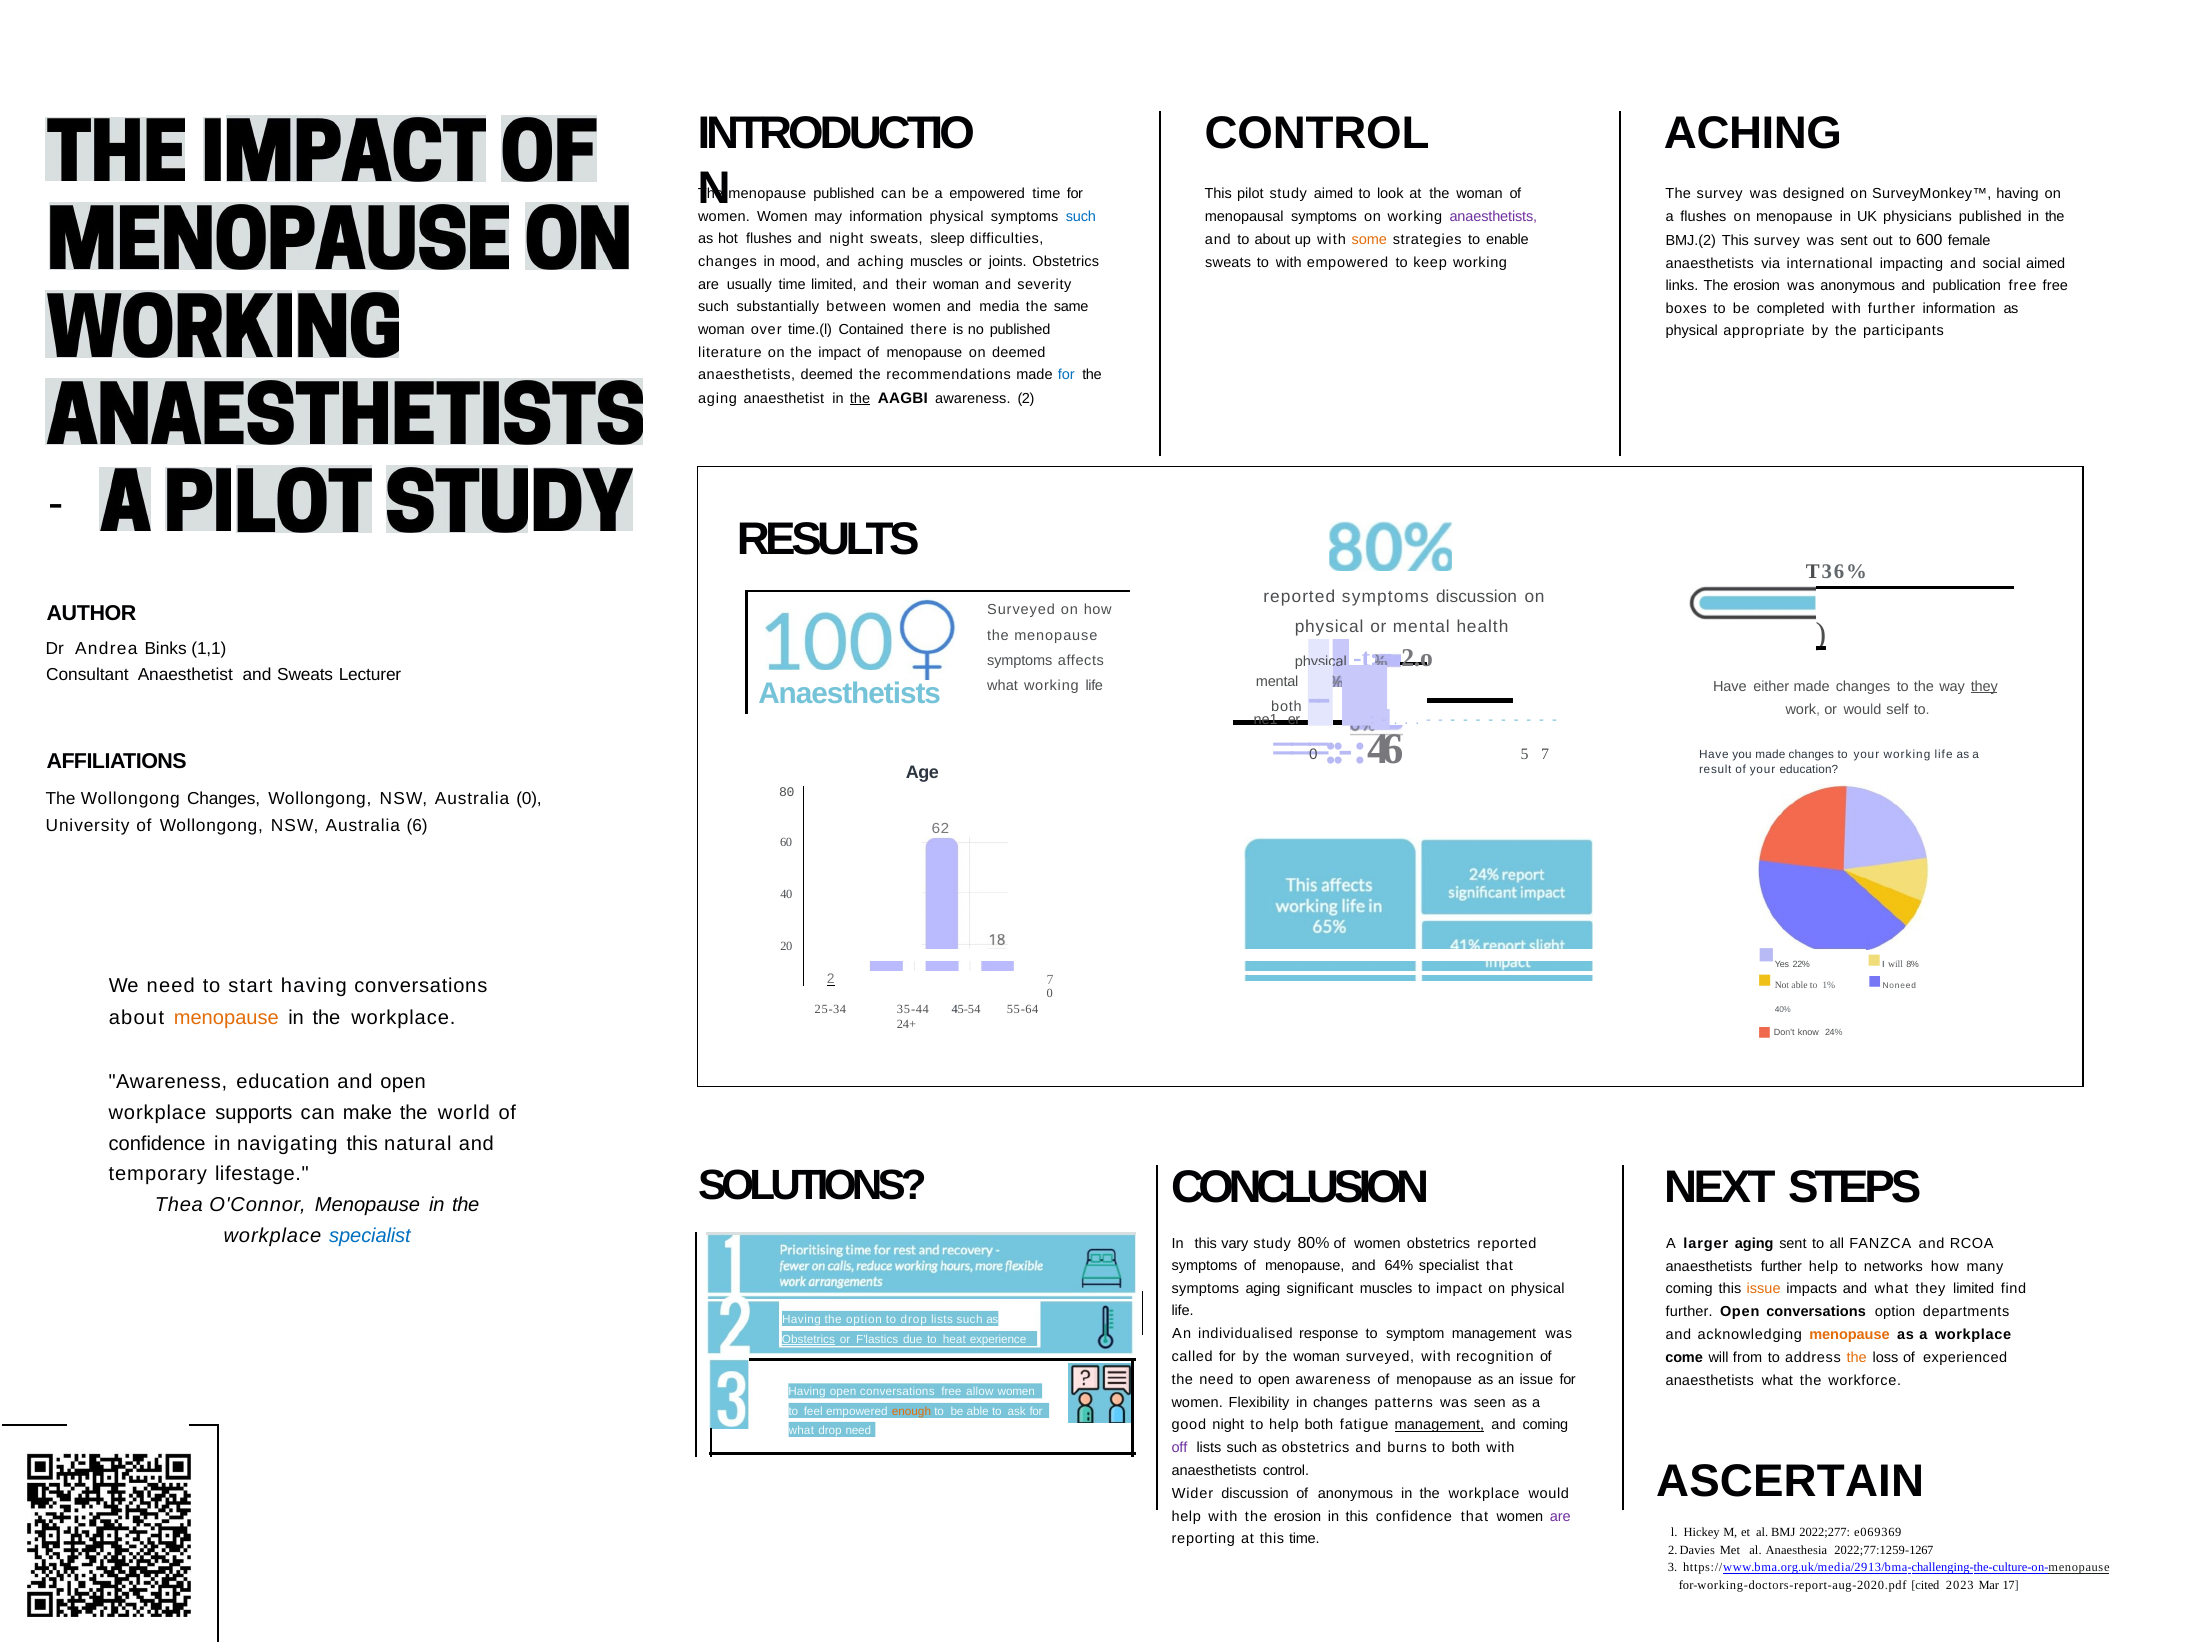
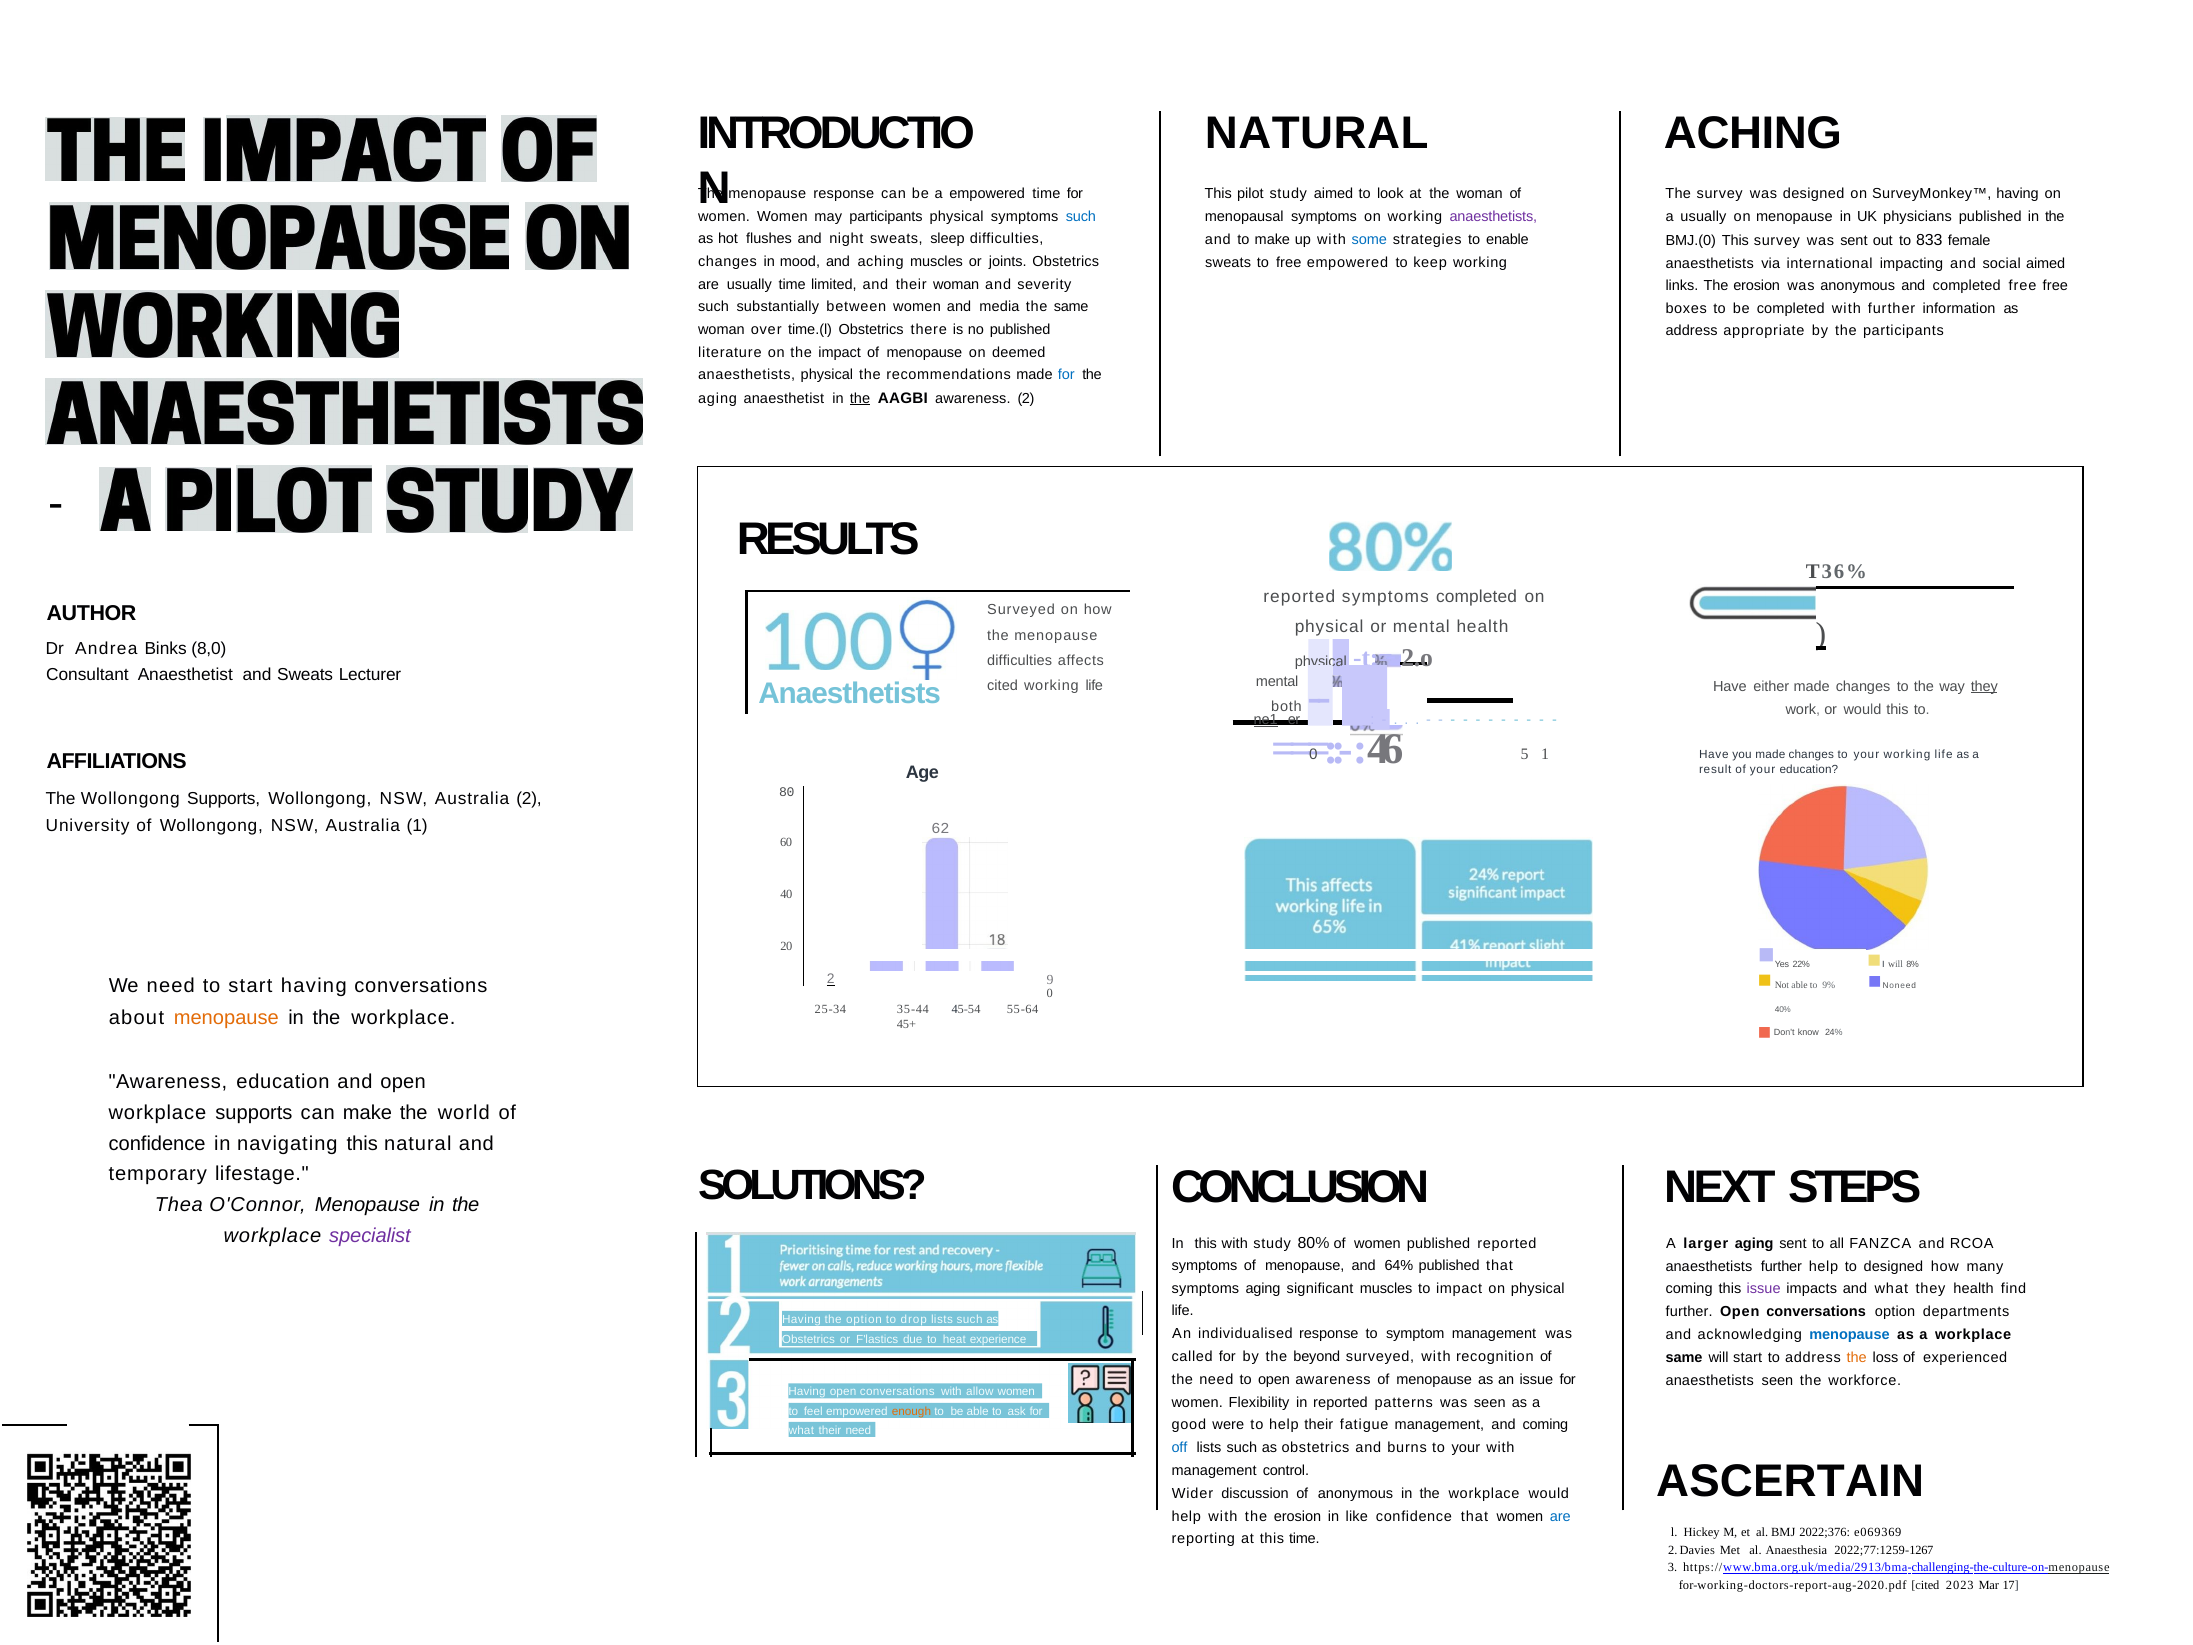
CONTROL at (1317, 134): CONTROL -> NATURAL
menopause published: published -> response
a flushes: flushes -> usually
may information: information -> participants
to about: about -> make
some colour: orange -> blue
BMJ.(2: BMJ.(2 -> BMJ.(0
600: 600 -> 833
to with: with -> free
and publication: publication -> completed
time.(l Contained: Contained -> Obstetrics
physical at (1692, 331): physical -> address
anaesthetists deemed: deemed -> physical
symptoms discussion: discussion -> completed
1,1: 1,1 -> 8,0
symptoms at (1020, 660): symptoms -> difficulties
what at (1003, 685): what -> cited
would self: self -> this
ne1 underline: none -> present
7 at (1545, 754): 7 -> 1
Wollongong Changes: Changes -> Supports
Australia 0: 0 -> 2
Australia 6: 6 -> 1
1%: 1% -> 9%
2 7: 7 -> 9
24+: 24+ -> 45+
specialist at (370, 1236) colour: blue -> purple
this vary: vary -> with
women obstetrics: obstetrics -> published
64% specialist: specialist -> published
to networks: networks -> designed
issue at (1764, 1289) colour: orange -> purple
they limited: limited -> health
menopause at (1850, 1335) colour: orange -> blue
Obstetrics at (808, 1340) underline: present -> none
by the woman: woman -> beyond
come at (1684, 1358): come -> same
will from: from -> start
anaesthetists what: what -> seen
conversations free: free -> with
in changes: changes -> reported
good night: night -> were
help both: both -> their
management at (1439, 1425) underline: present -> none
what drop: drop -> their
off colour: purple -> blue
burns to both: both -> your
anaesthetists at (1214, 1471): anaesthetists -> management
erosion in this: this -> like
are at (1560, 1516) colour: purple -> blue
2022;277: 2022;277 -> 2022;376
